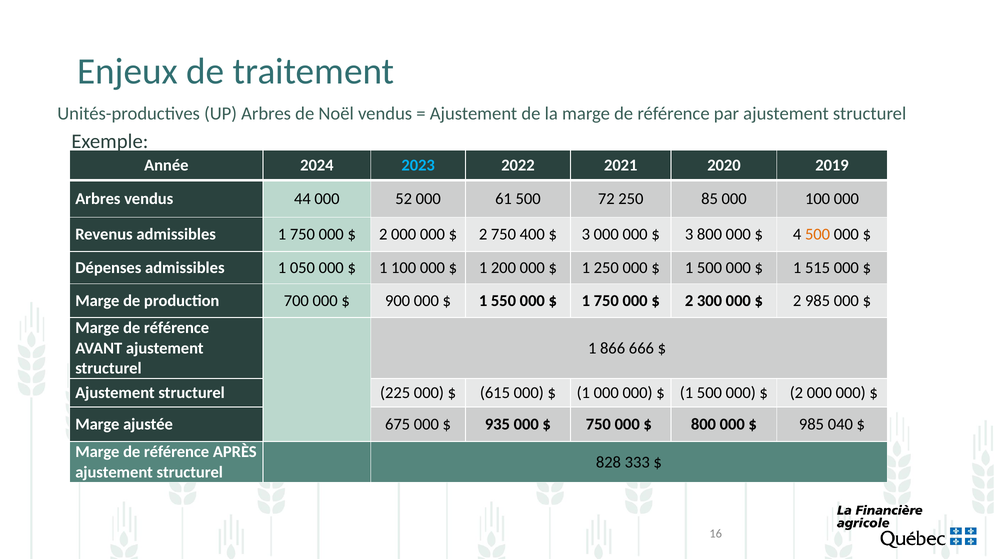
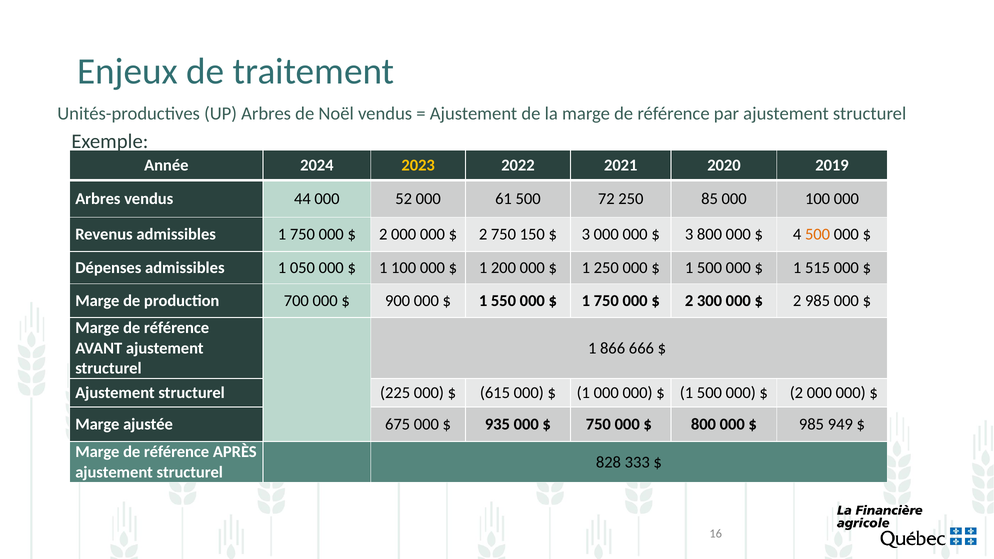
2023 colour: light blue -> yellow
400: 400 -> 150
040: 040 -> 949
